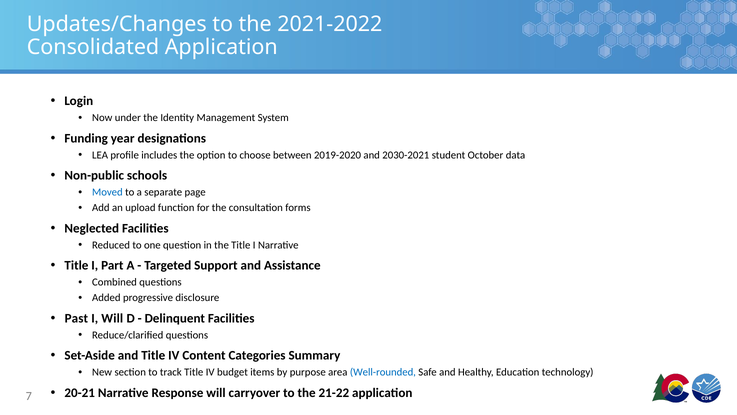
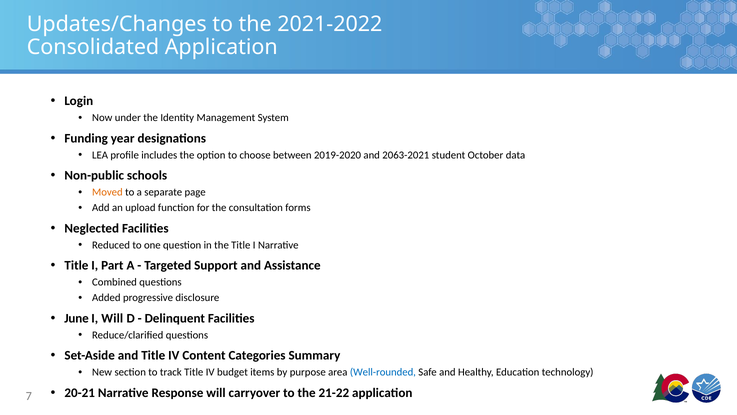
2030-2021: 2030-2021 -> 2063-2021
Moved colour: blue -> orange
Past: Past -> June
